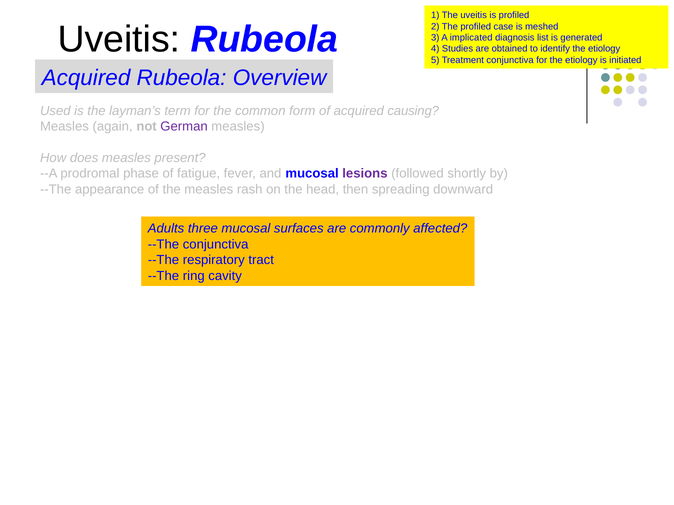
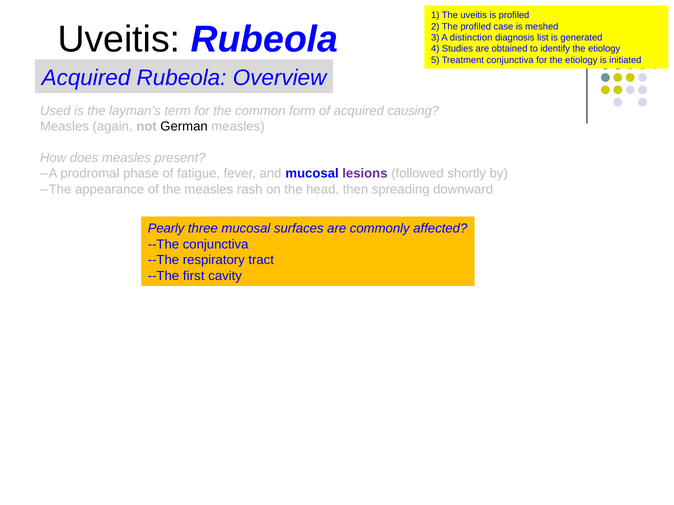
implicated: implicated -> distinction
German colour: purple -> black
Adults: Adults -> Pearly
ring: ring -> first
